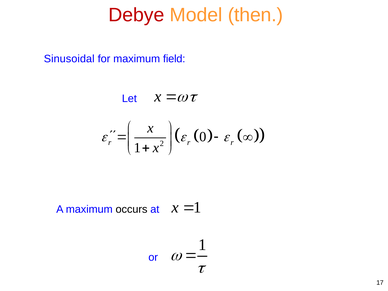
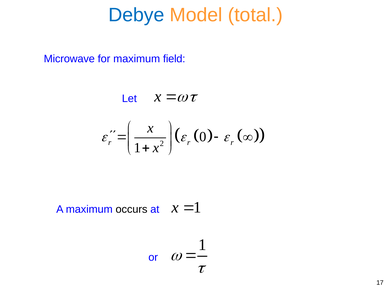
Debye colour: red -> blue
then: then -> total
Sinusoidal: Sinusoidal -> Microwave
